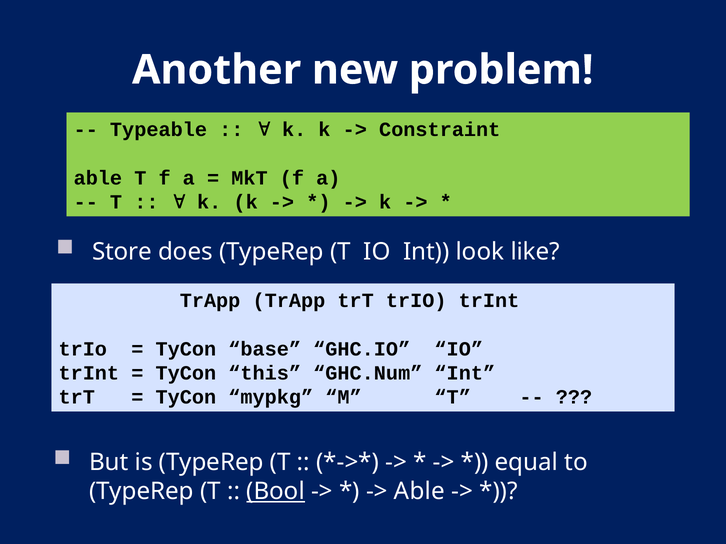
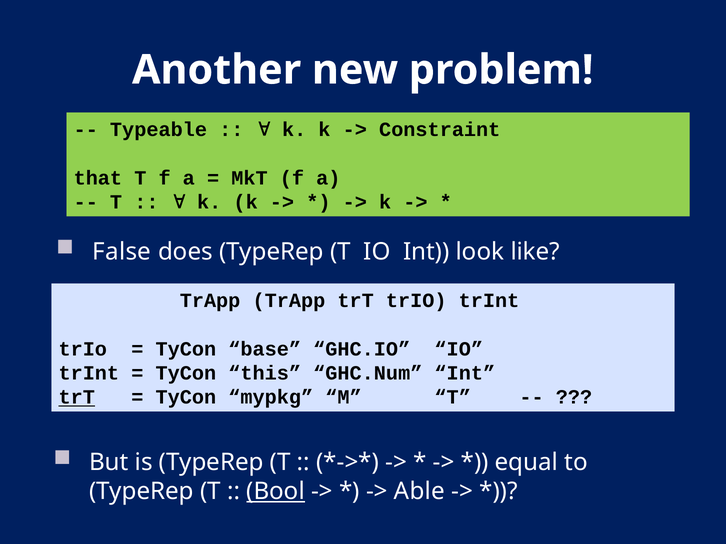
able at (98, 178): able -> that
Store: Store -> False
trT at (77, 398) underline: none -> present
